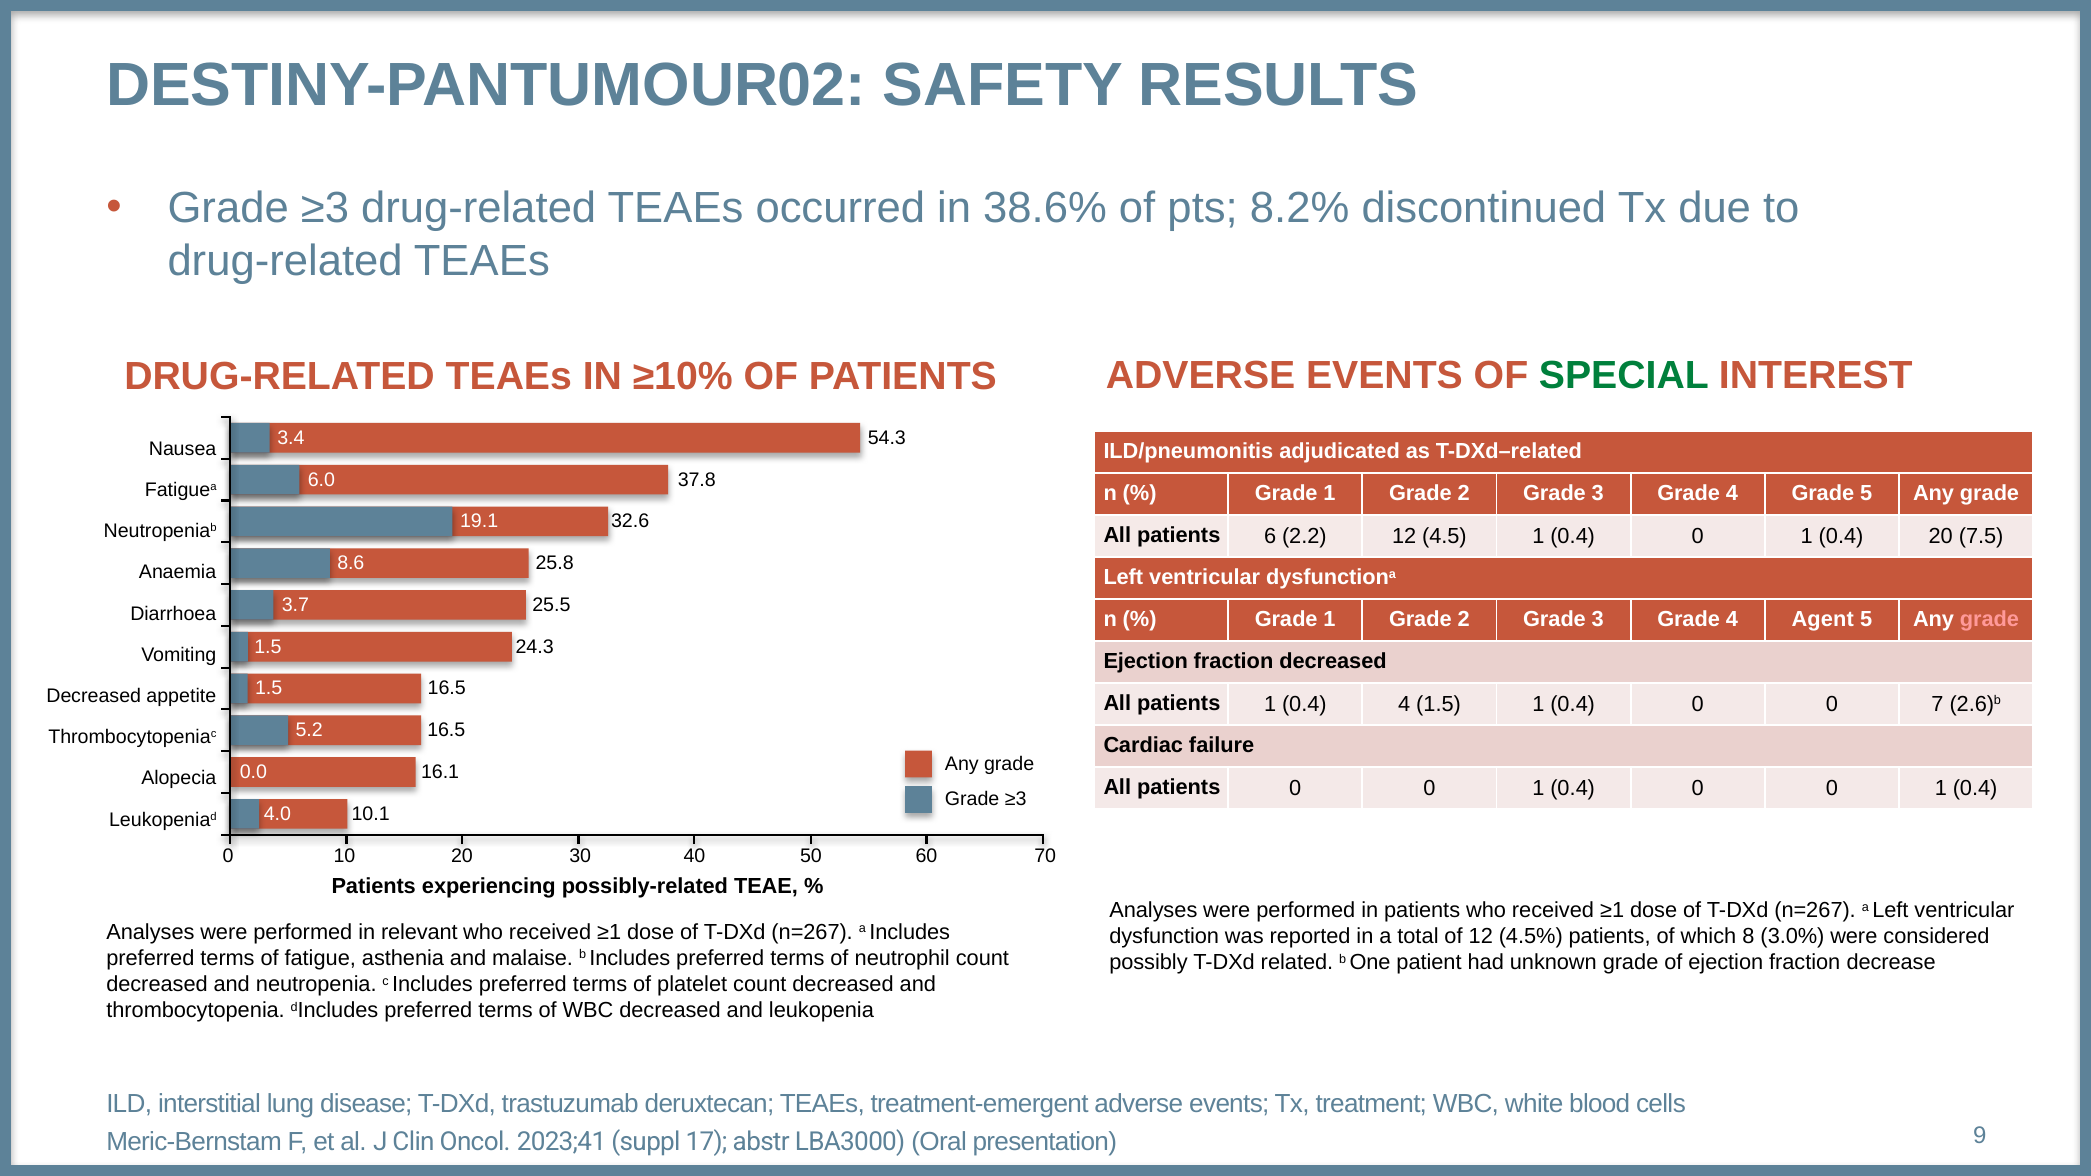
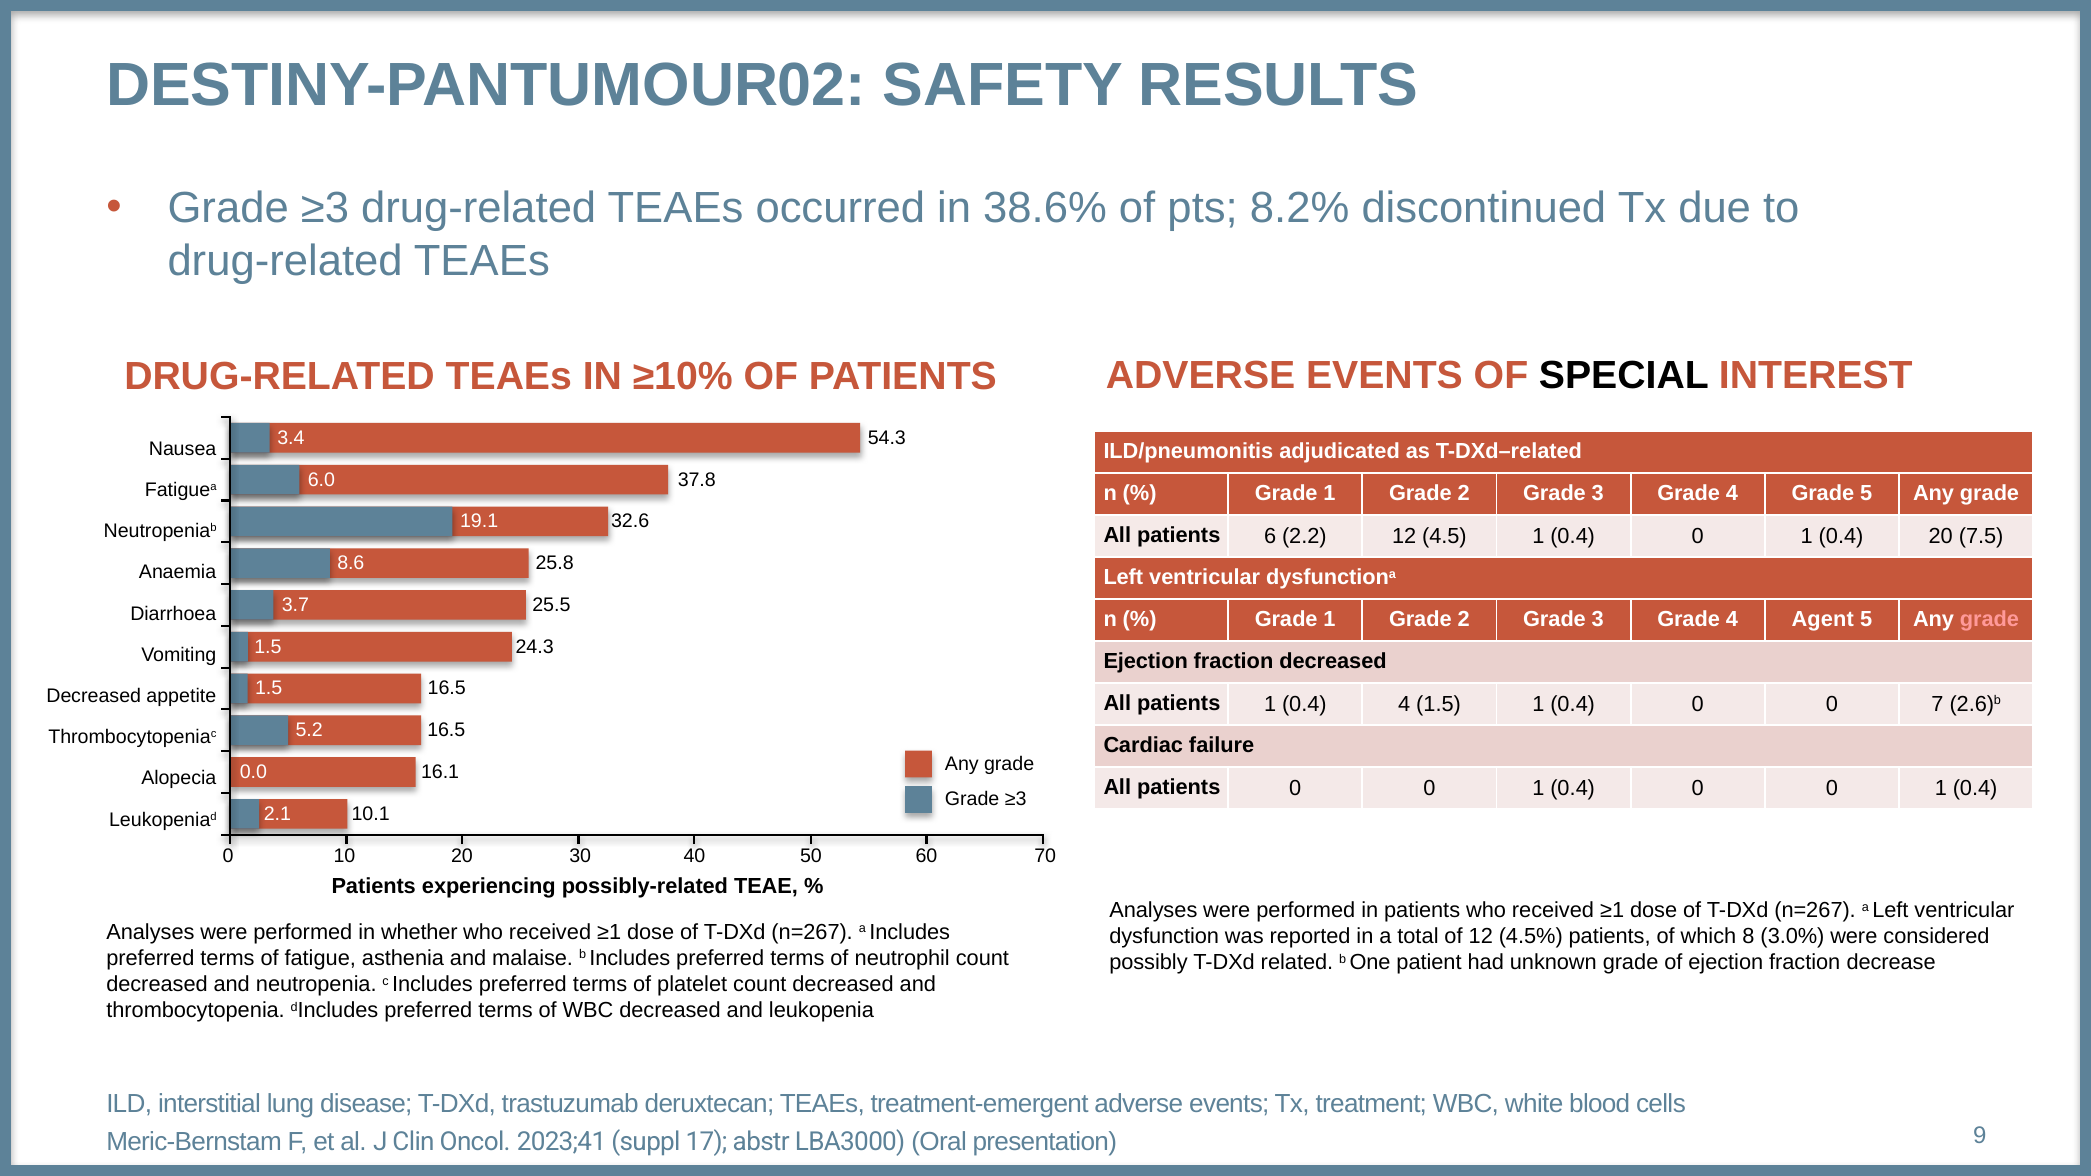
SPECIAL colour: green -> black
4.0: 4.0 -> 2.1
relevant: relevant -> whether
